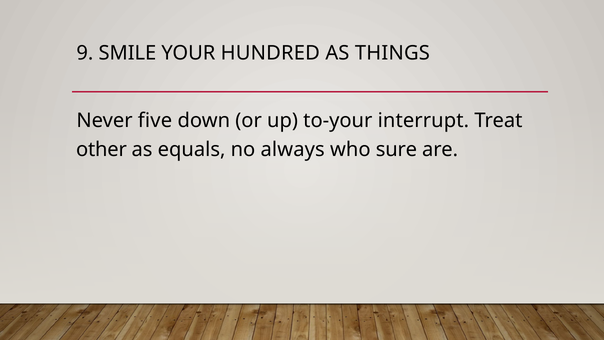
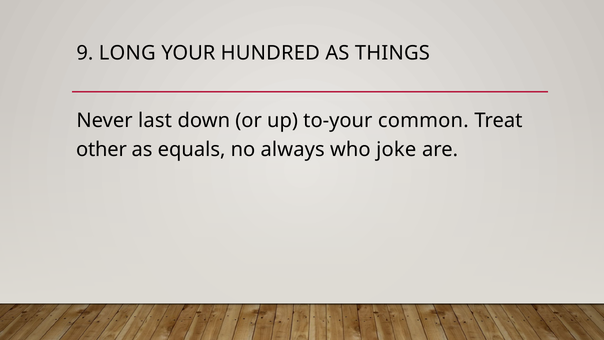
SMILE: SMILE -> LONG
five: five -> last
interrupt: interrupt -> common
sure: sure -> joke
